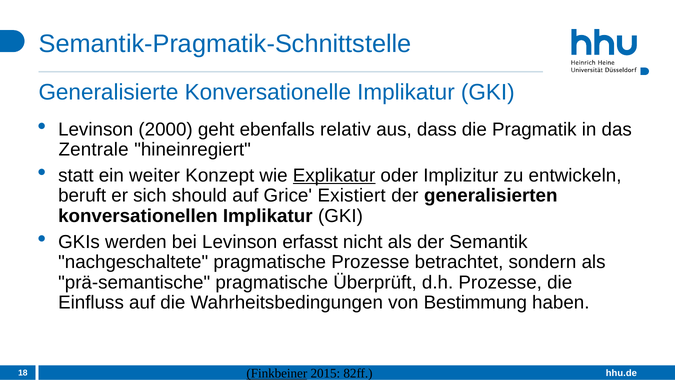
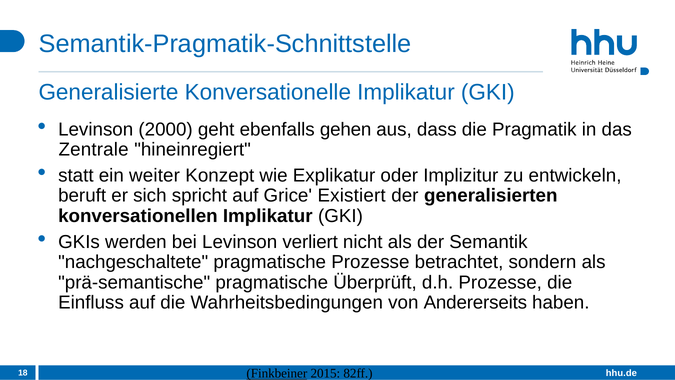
relativ: relativ -> gehen
Explikatur underline: present -> none
should: should -> spricht
erfasst: erfasst -> verliert
Bestimmung: Bestimmung -> Andererseits
